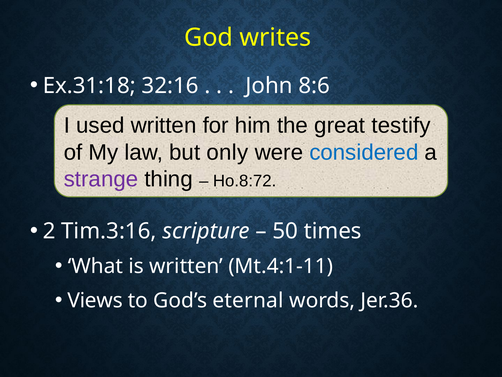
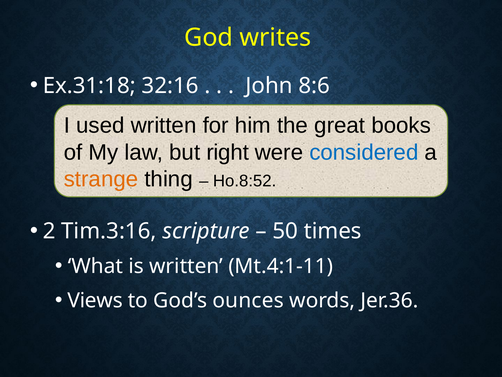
testify: testify -> books
only: only -> right
strange colour: purple -> orange
Ho.8:72: Ho.8:72 -> Ho.8:52
eternal: eternal -> ounces
